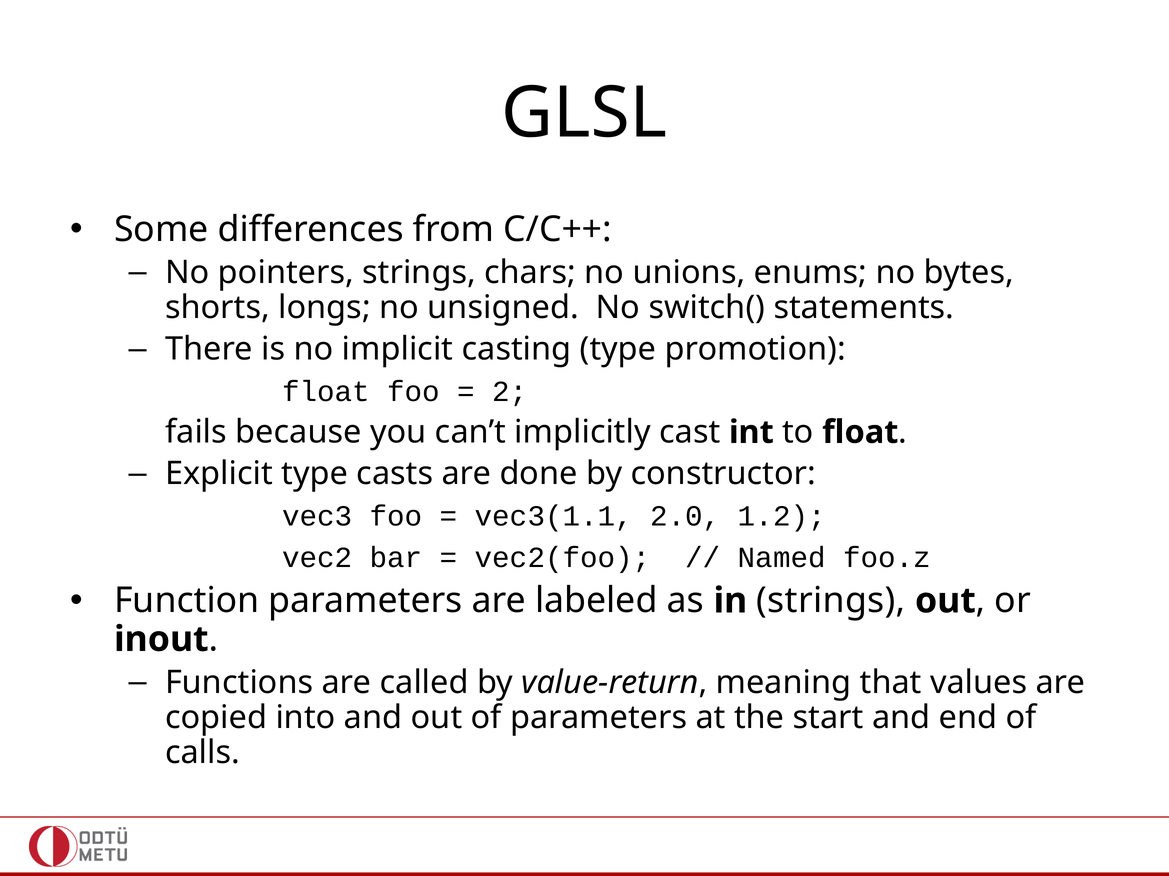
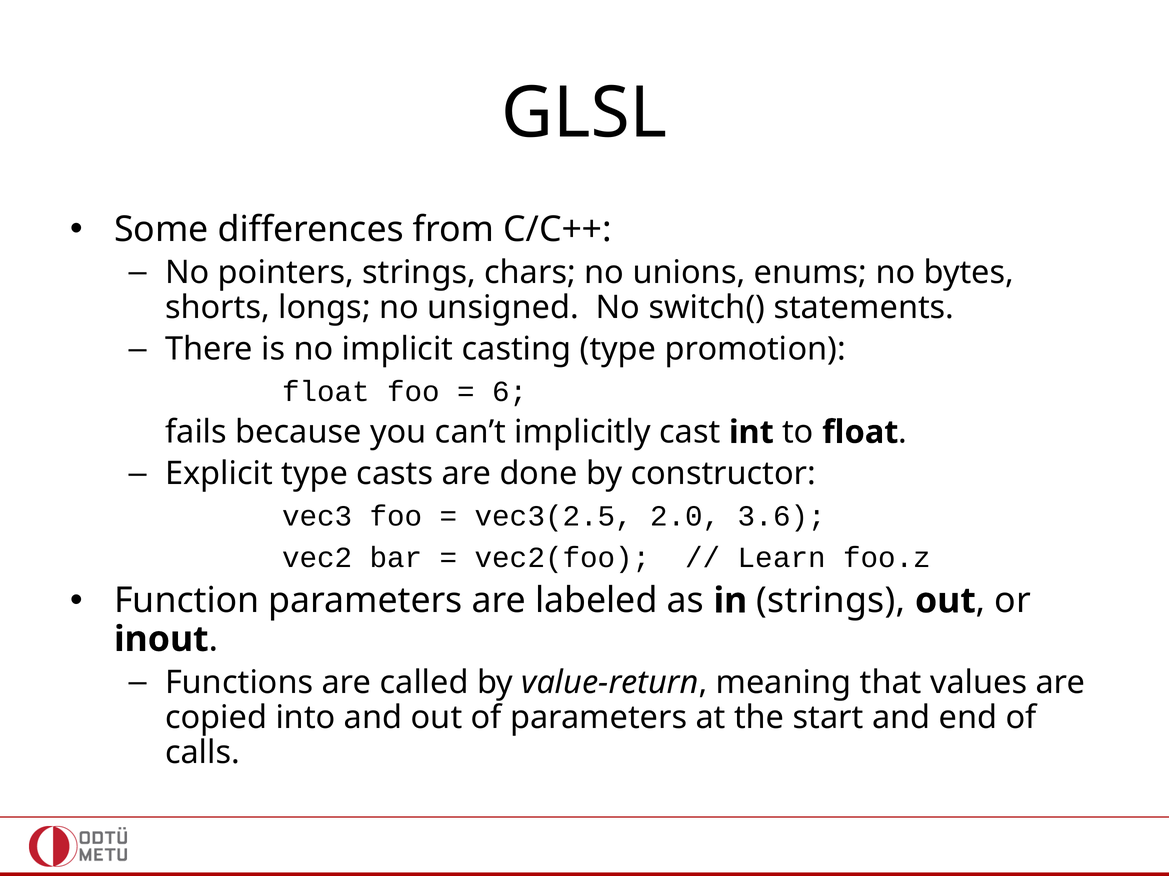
2: 2 -> 6
vec3(1.1: vec3(1.1 -> vec3(2.5
1.2: 1.2 -> 3.6
Named: Named -> Learn
